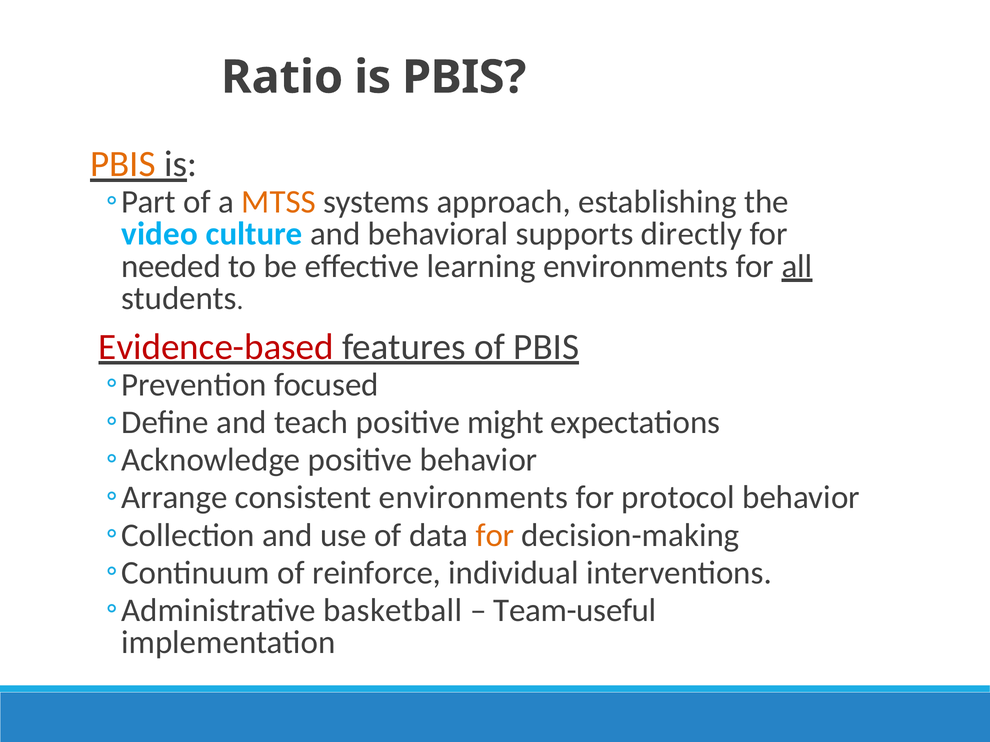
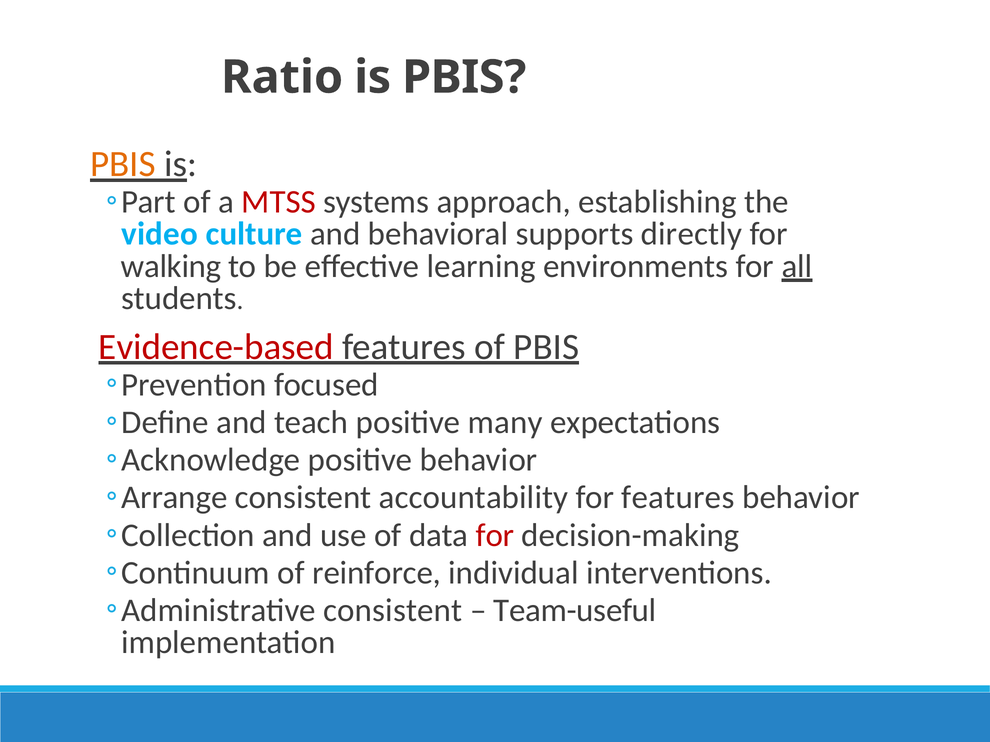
MTSS colour: orange -> red
needed: needed -> walking
might: might -> many
consistent environments: environments -> accountability
for protocol: protocol -> features
for at (495, 536) colour: orange -> red
basketball at (393, 611): basketball -> consistent
